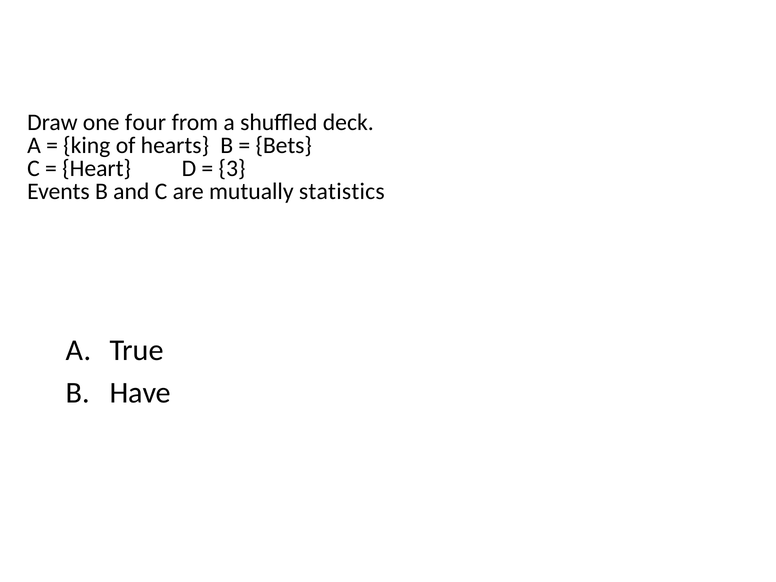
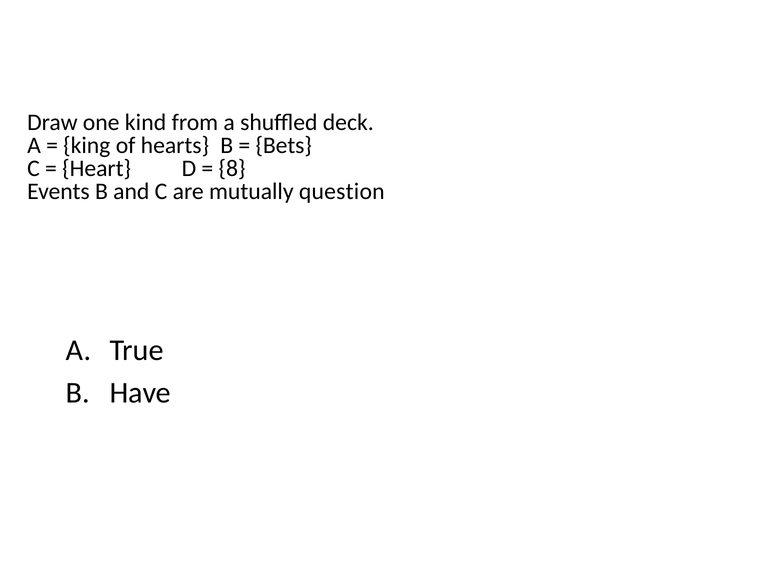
four: four -> kind
3: 3 -> 8
statistics: statistics -> question
